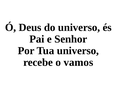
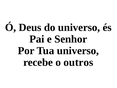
vamos: vamos -> outros
